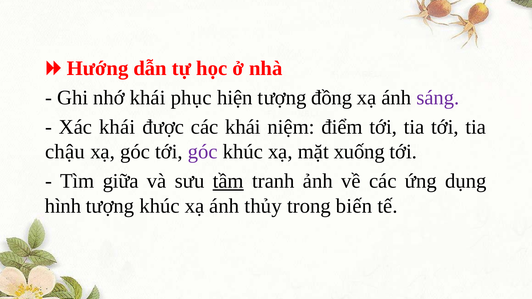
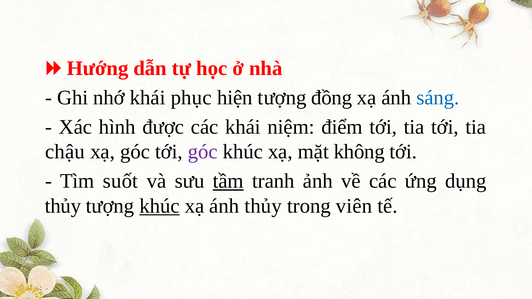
sáng colour: purple -> blue
Xác khái: khái -> hình
xuống: xuống -> không
giữa: giữa -> suốt
hình at (63, 206): hình -> thủy
khúc at (159, 206) underline: none -> present
biến: biến -> viên
